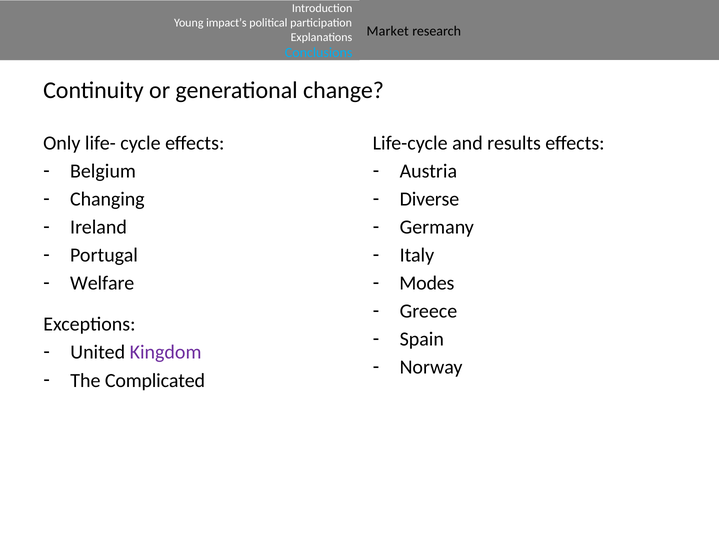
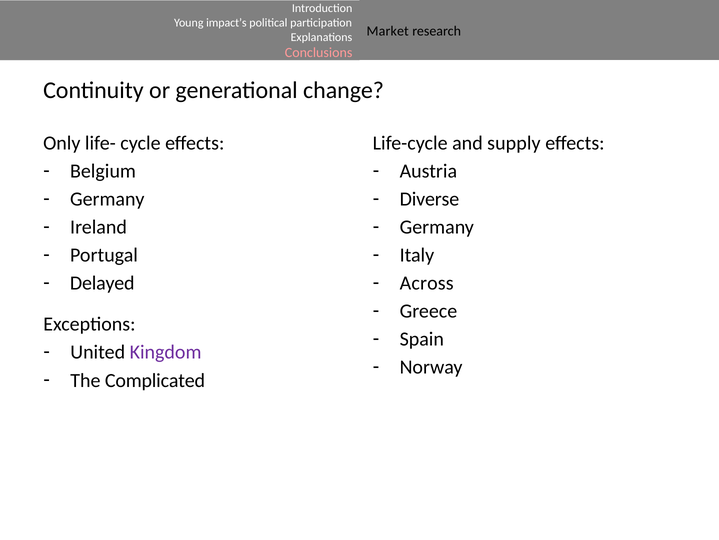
Conclusions colour: light blue -> pink
results: results -> supply
Changing at (107, 199): Changing -> Germany
Welfare: Welfare -> Delayed
Modes: Modes -> Across
